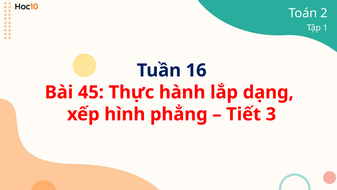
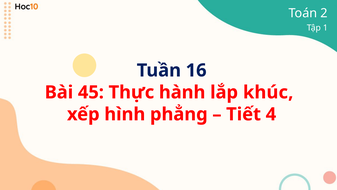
dạng: dạng -> khúc
3: 3 -> 4
